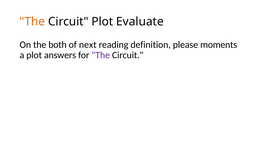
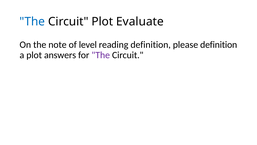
The at (32, 22) colour: orange -> blue
both: both -> note
next: next -> level
please moments: moments -> definition
